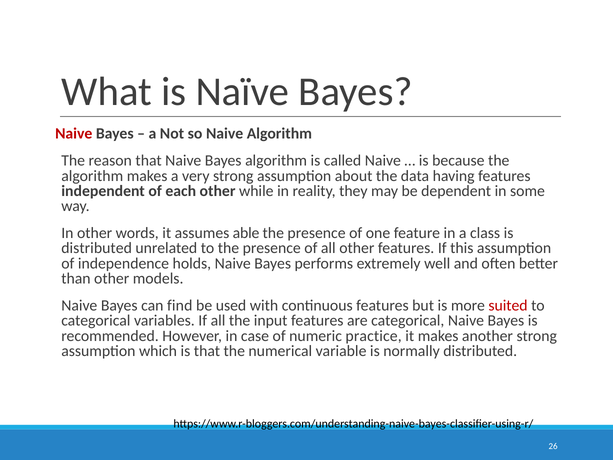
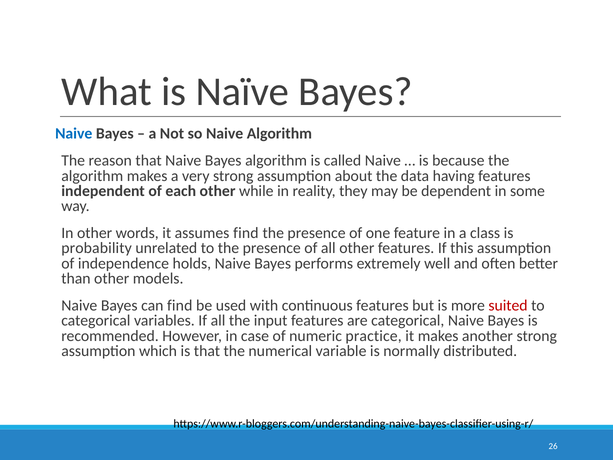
Naive at (74, 134) colour: red -> blue
assumes able: able -> find
distributed at (97, 248): distributed -> probability
